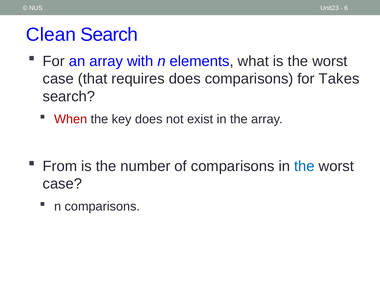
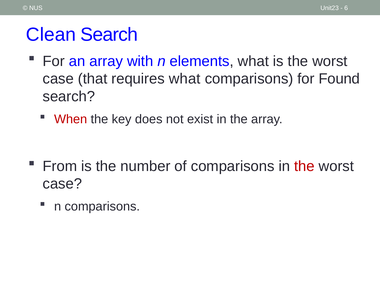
requires does: does -> what
Takes: Takes -> Found
the at (304, 166) colour: blue -> red
